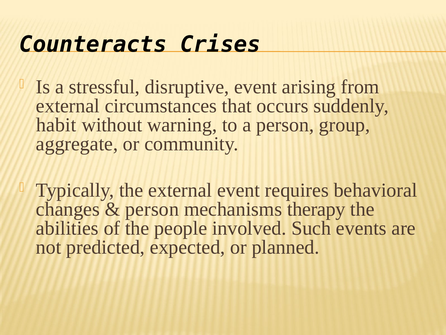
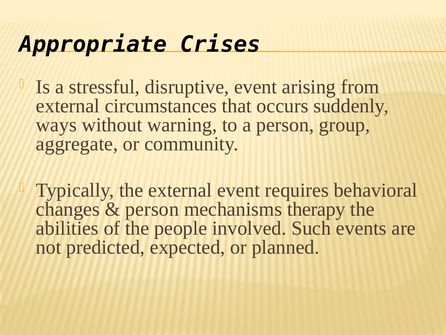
Counteracts: Counteracts -> Appropriate
habit: habit -> ways
